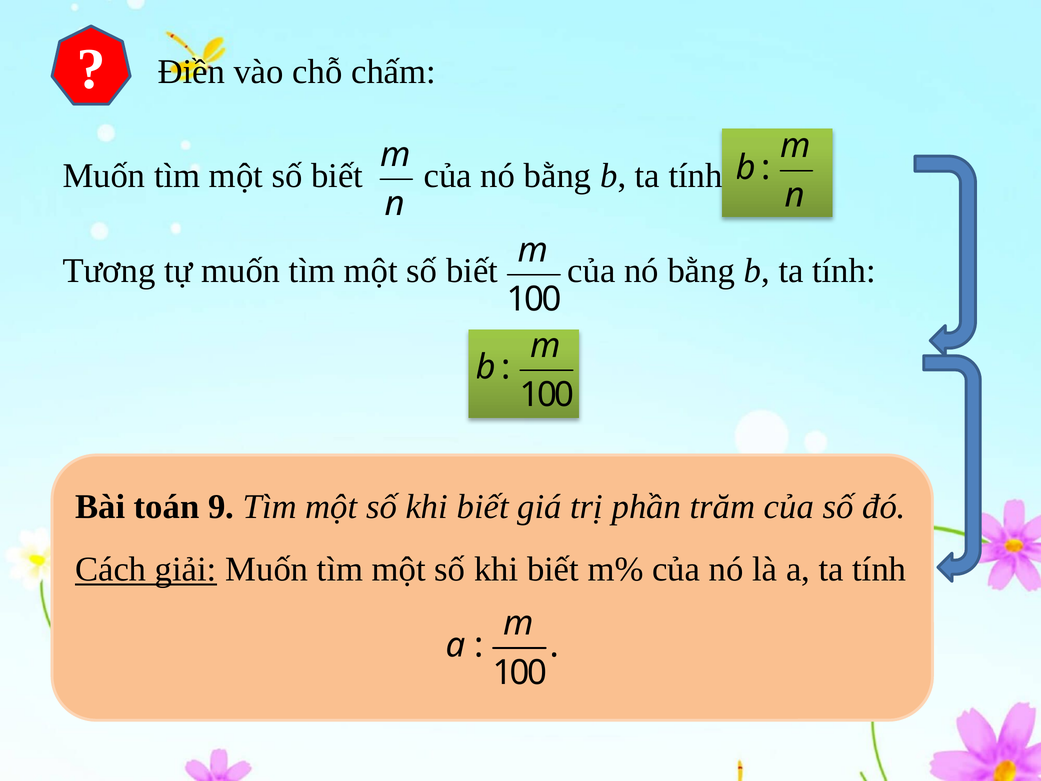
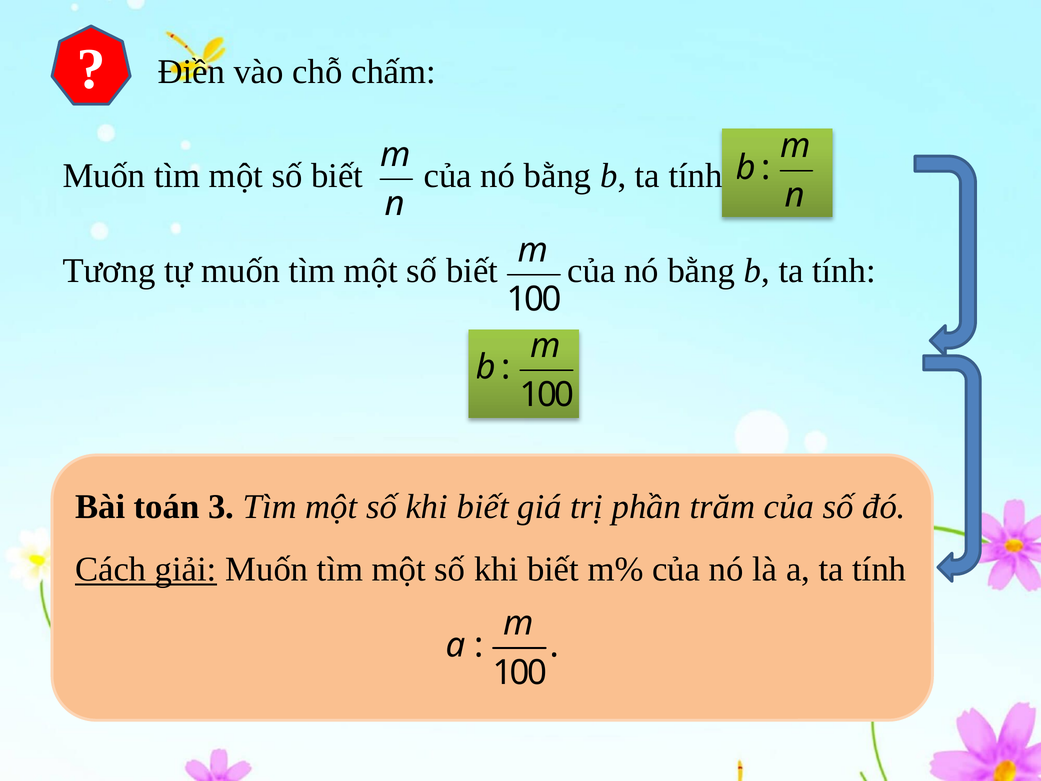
9: 9 -> 3
